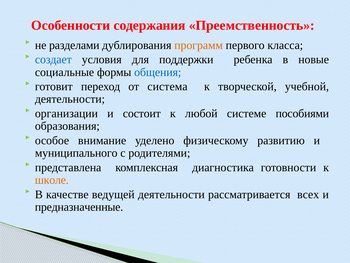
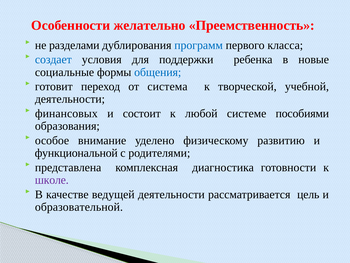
содержания: содержания -> желательно
программ colour: orange -> blue
организации: организации -> финансовых
муниципального: муниципального -> функциональной
школе colour: orange -> purple
всех: всех -> цель
предназначенные: предназначенные -> образовательной
